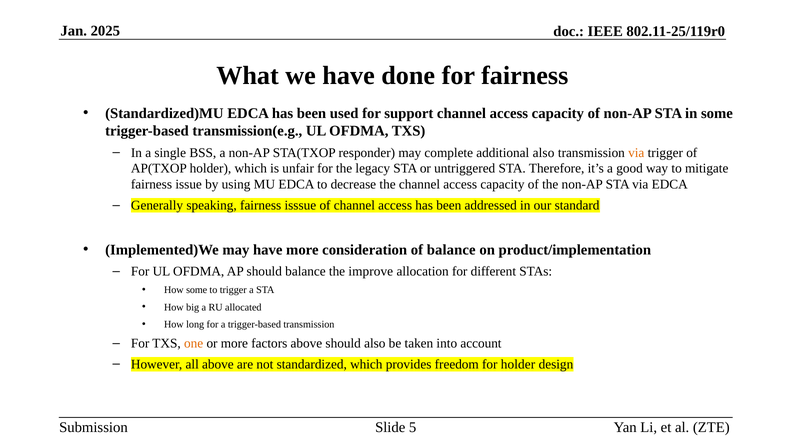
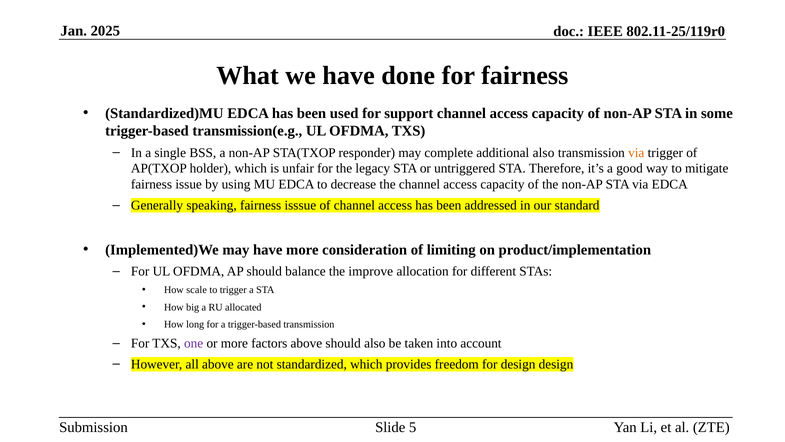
of balance: balance -> limiting
How some: some -> scale
one colour: orange -> purple
for holder: holder -> design
